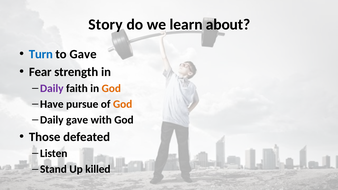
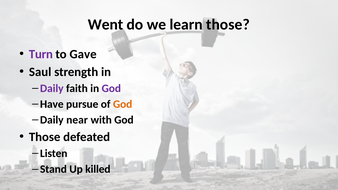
Story: Story -> Went
learn about: about -> those
Turn colour: blue -> purple
Fear: Fear -> Saul
God at (111, 88) colour: orange -> purple
Daily gave: gave -> near
